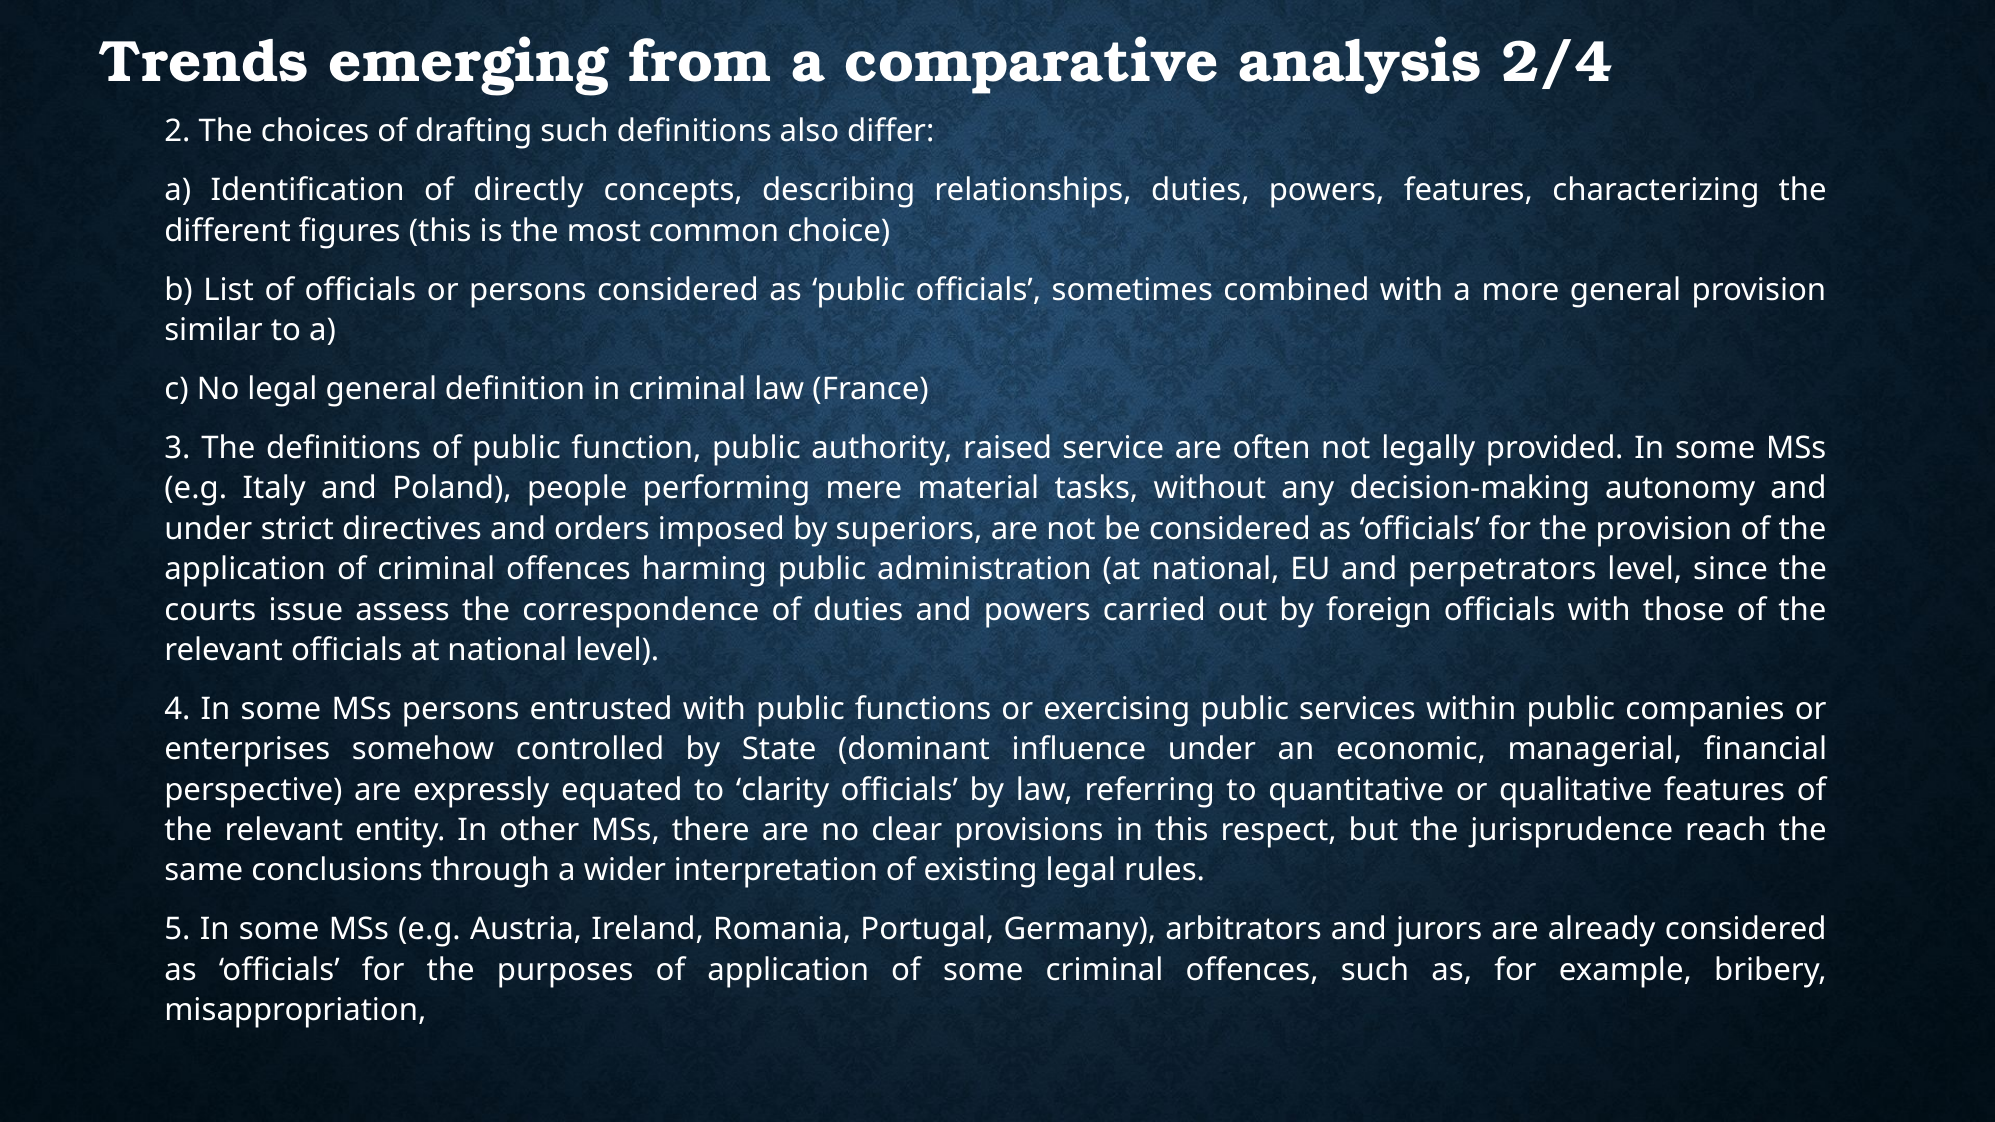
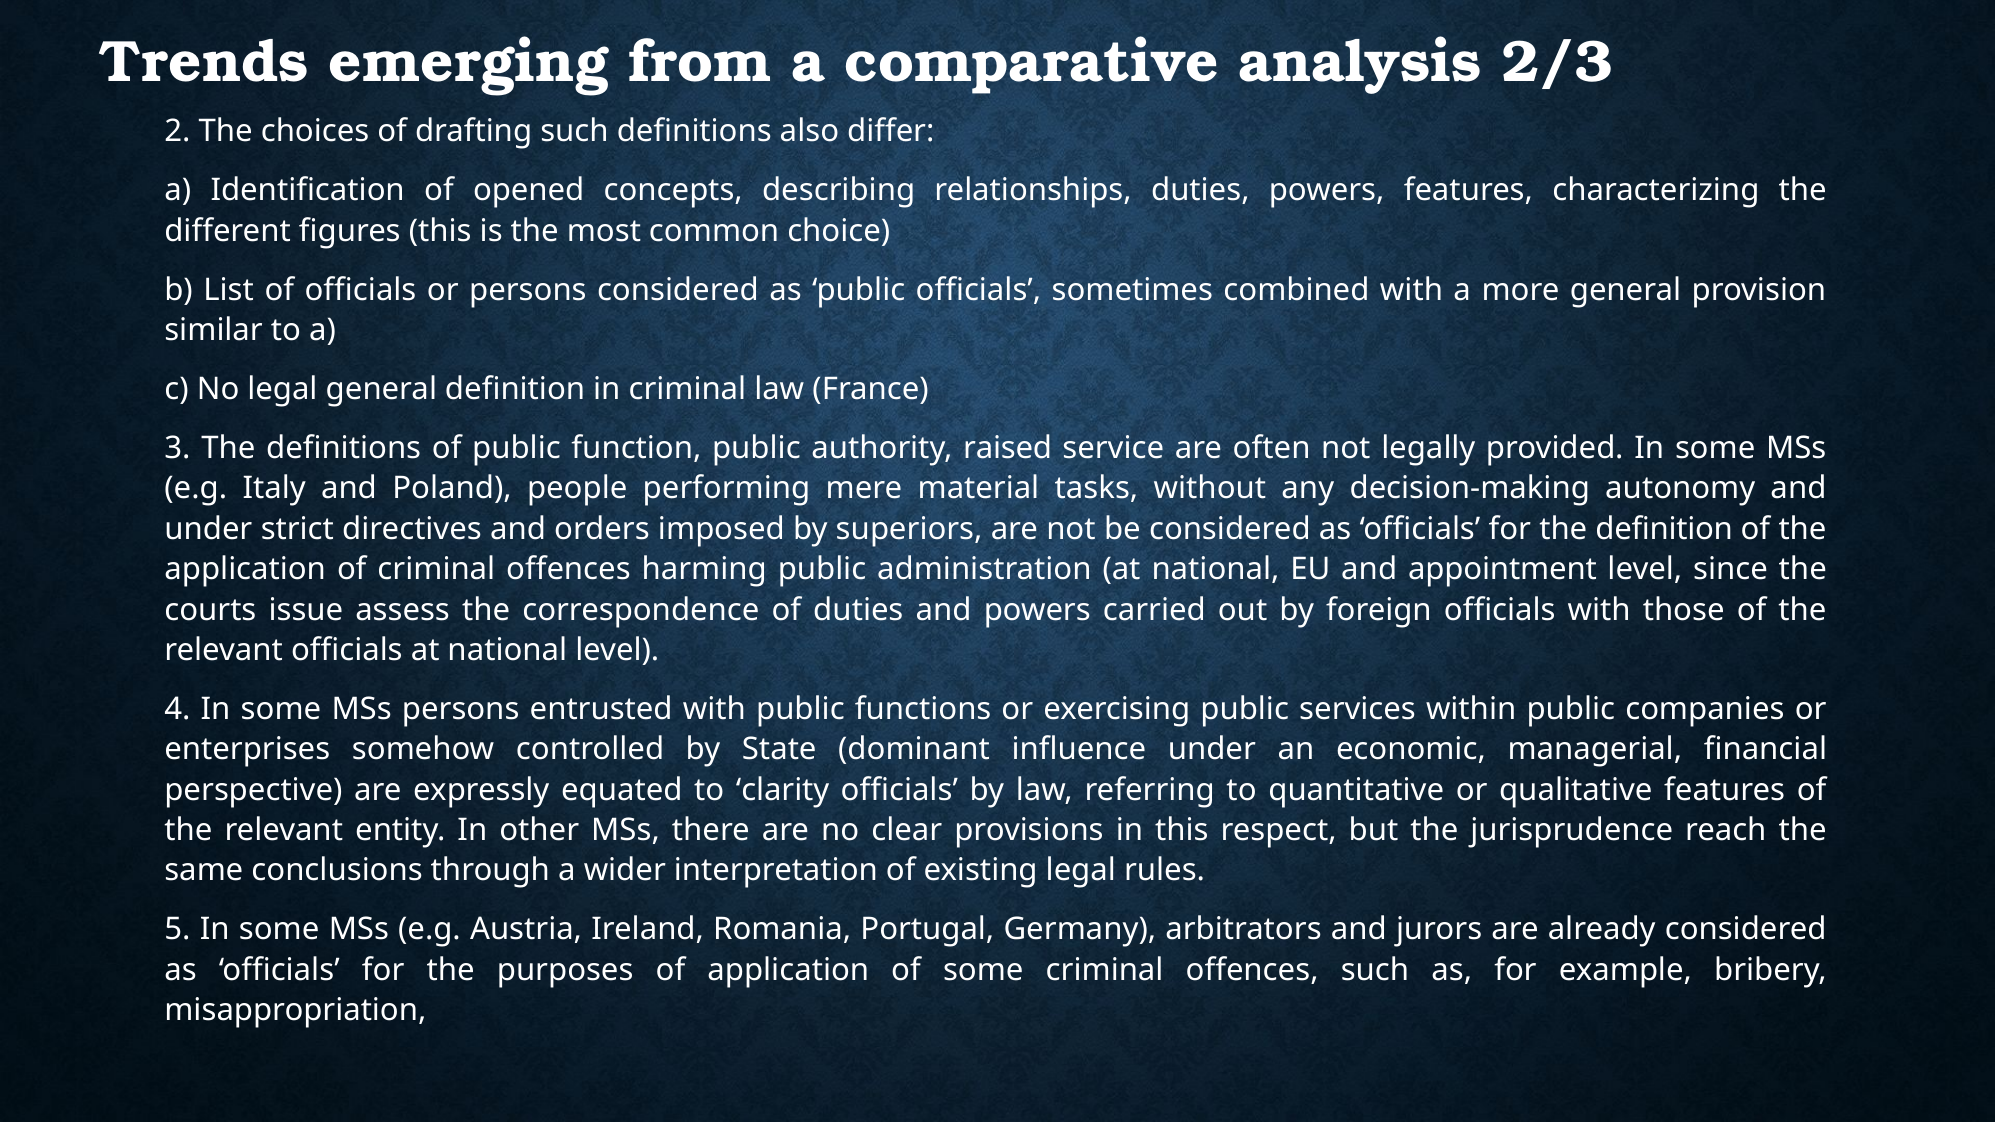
2/4: 2/4 -> 2/3
directly: directly -> opened
the provision: provision -> definition
perpetrators: perpetrators -> appointment
